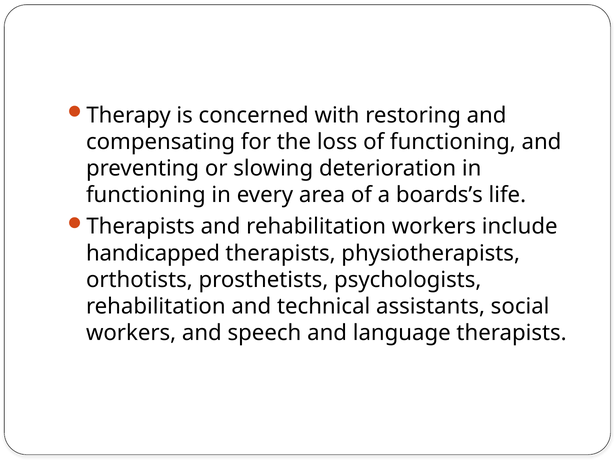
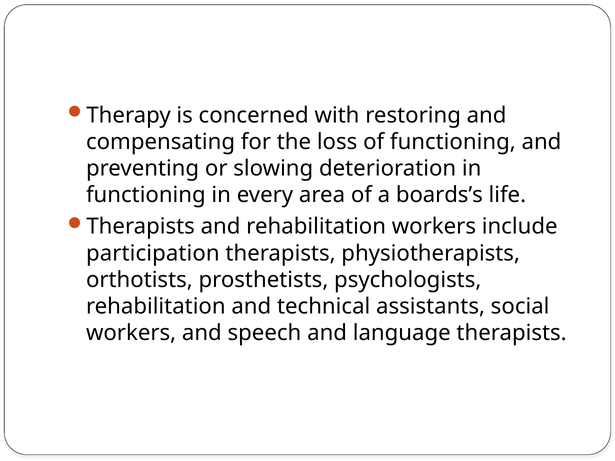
handicapped: handicapped -> participation
